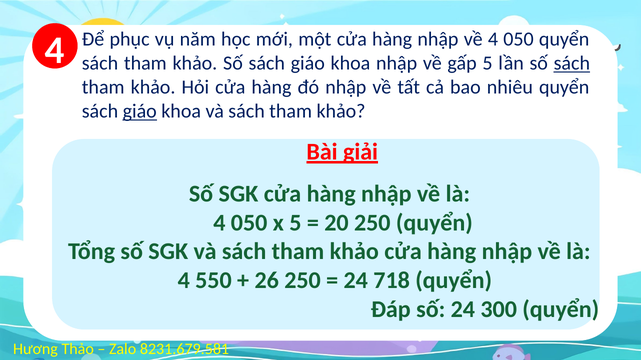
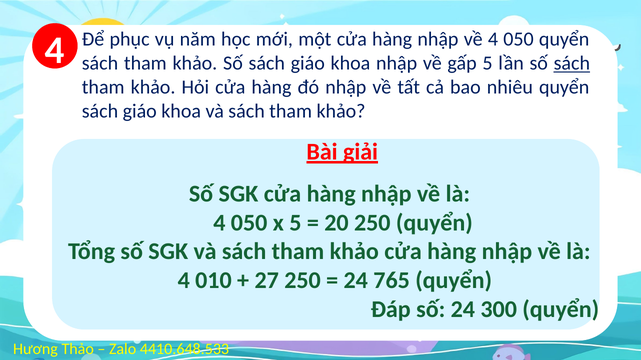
giáo at (140, 112) underline: present -> none
550: 550 -> 010
26: 26 -> 27
718: 718 -> 765
8231.679.581: 8231.679.581 -> 4410.648.533
